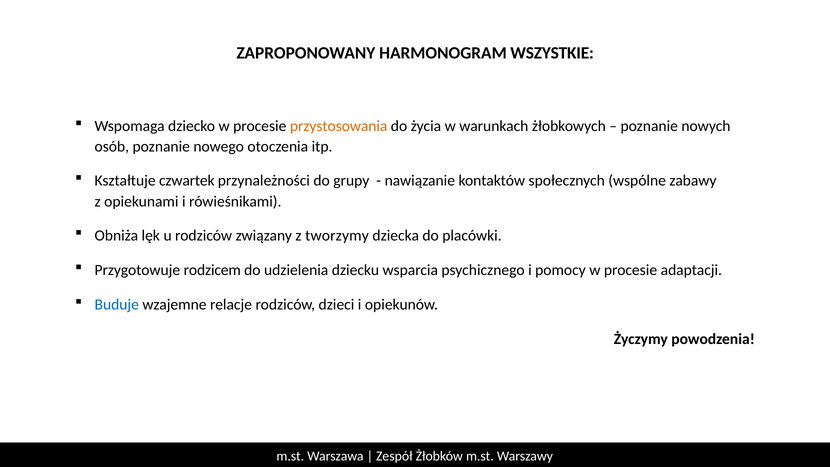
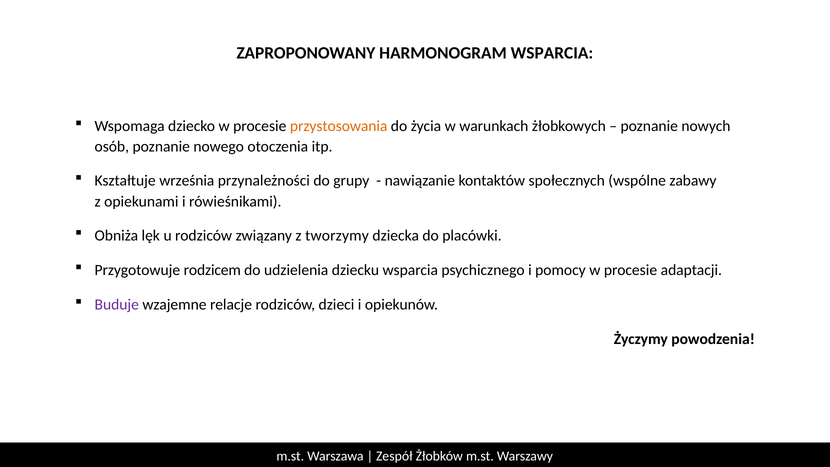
HARMONOGRAM WSZYSTKIE: WSZYSTKIE -> WSPARCIA
czwartek: czwartek -> września
Buduje colour: blue -> purple
